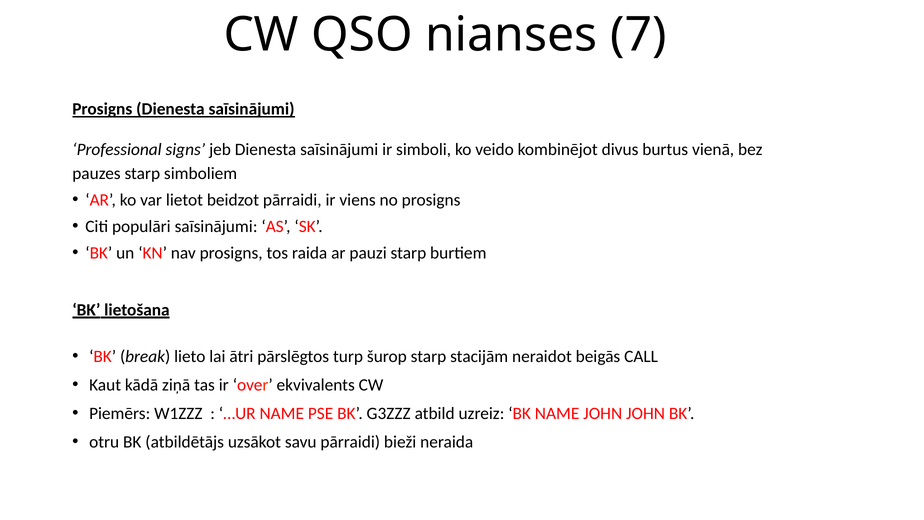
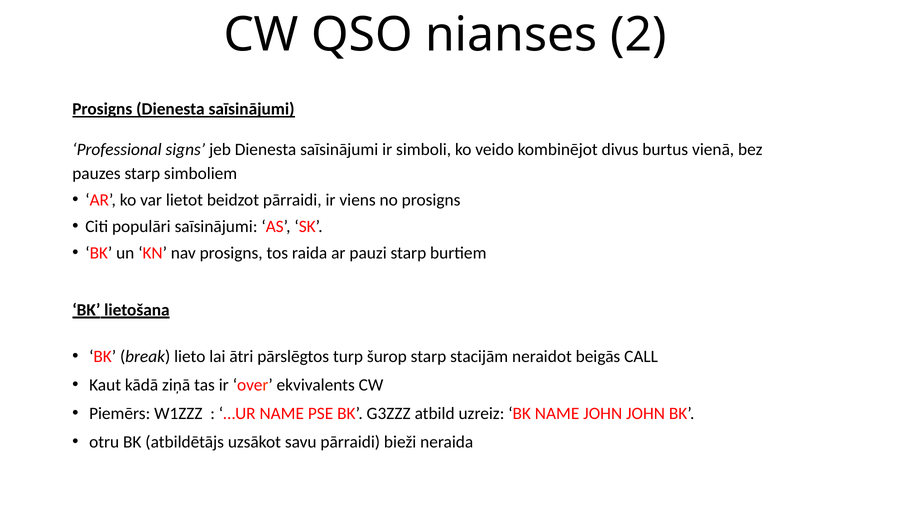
7: 7 -> 2
